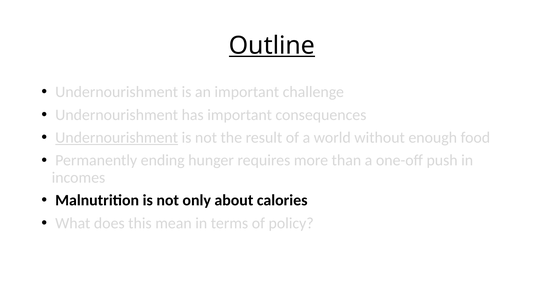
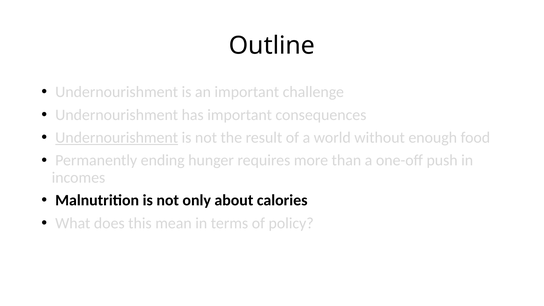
Outline underline: present -> none
